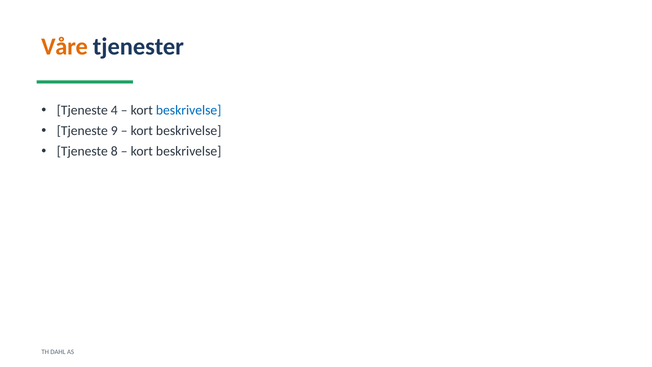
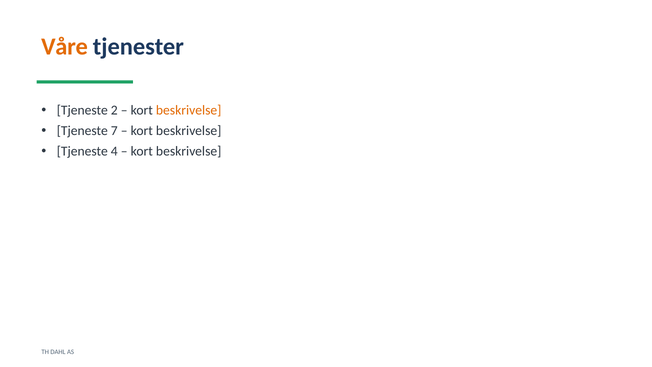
4: 4 -> 2
beskrivelse at (189, 110) colour: blue -> orange
9: 9 -> 7
8: 8 -> 4
